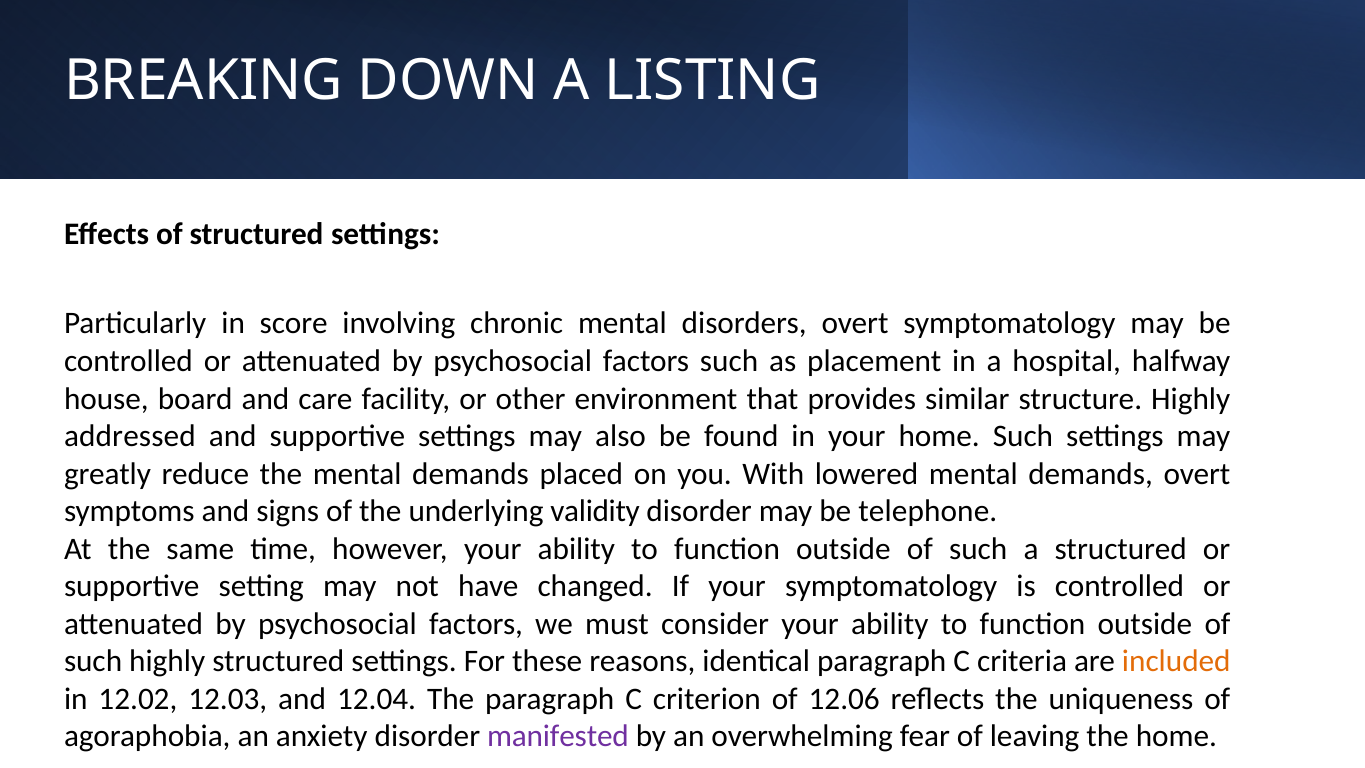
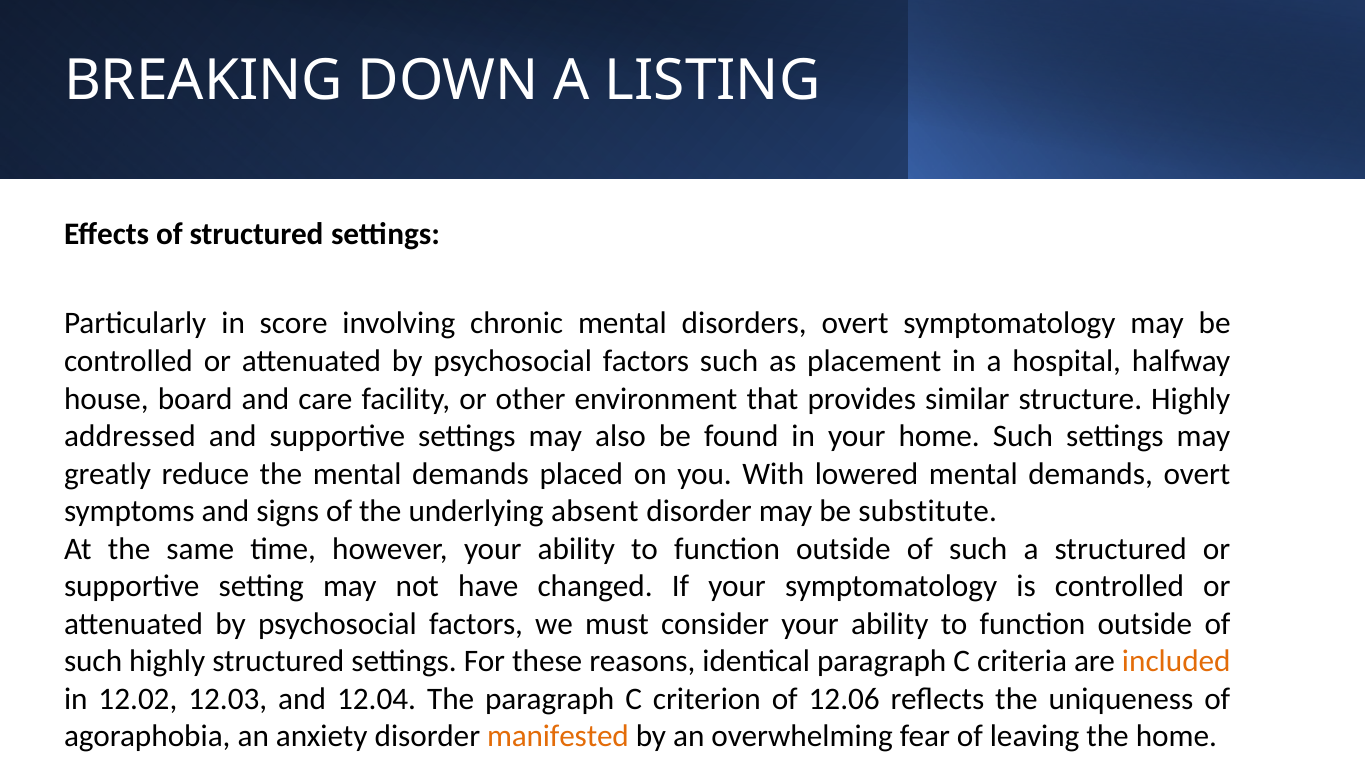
validity: validity -> absent
telephone: telephone -> substitute
manifested colour: purple -> orange
